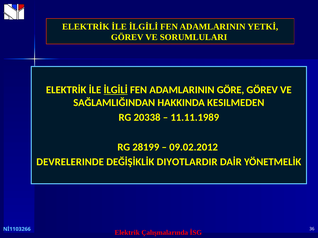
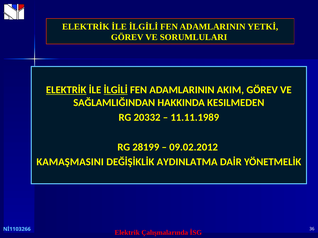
ELEKTRİK at (66, 90) underline: none -> present
GÖRE: GÖRE -> AKIM
20338: 20338 -> 20332
DEVRELERINDE: DEVRELERINDE -> KAMAŞMASINI
DIYOTLARDIR: DIYOTLARDIR -> AYDINLATMA
